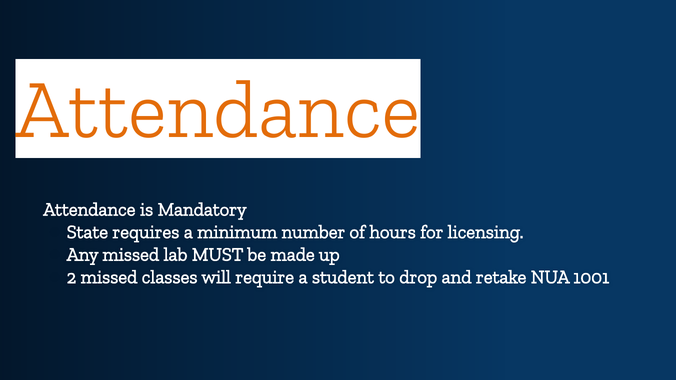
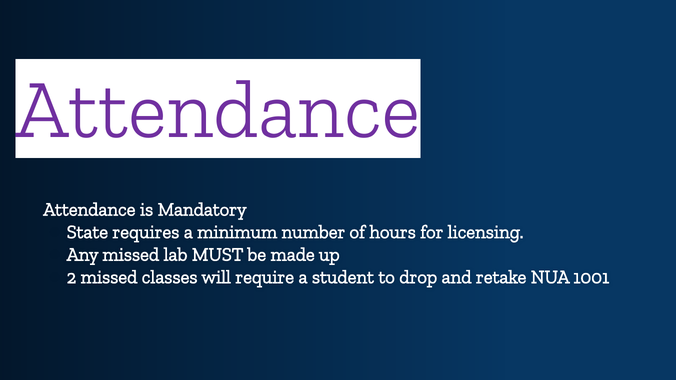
Attendance at (218, 110) colour: orange -> purple
